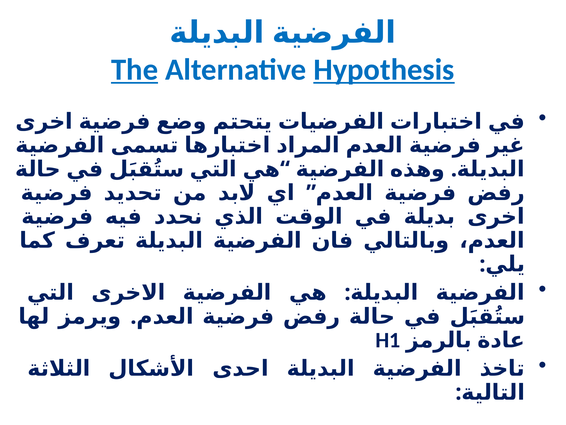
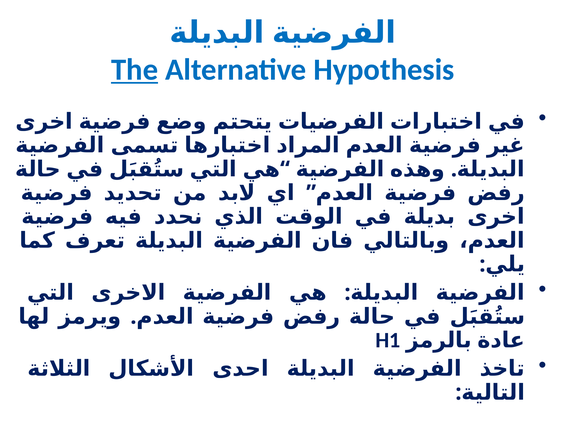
Hypothesis underline: present -> none
